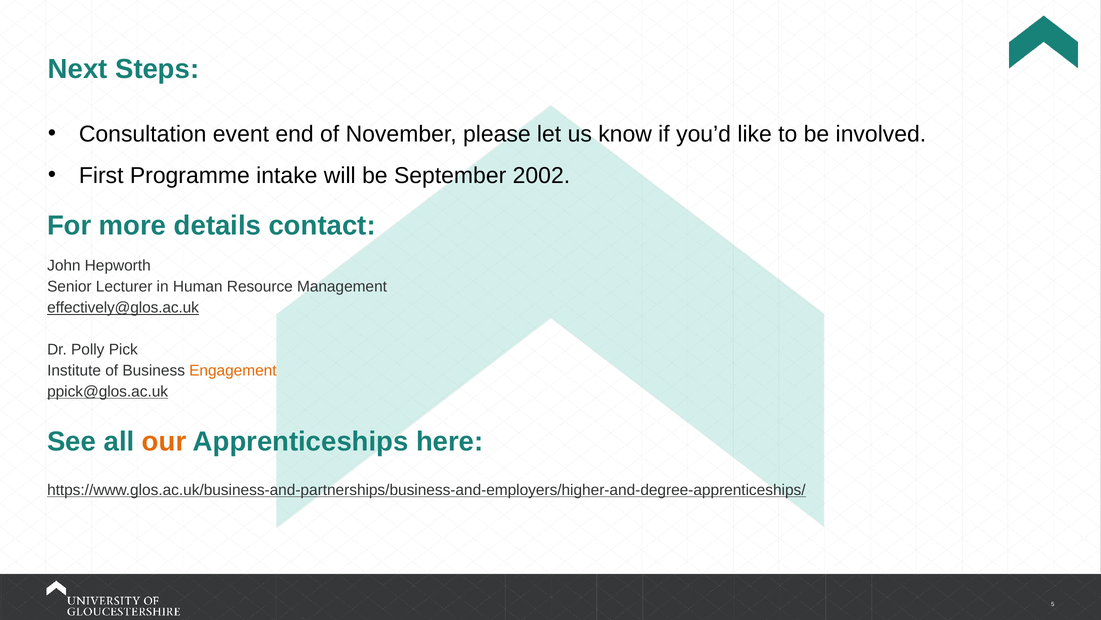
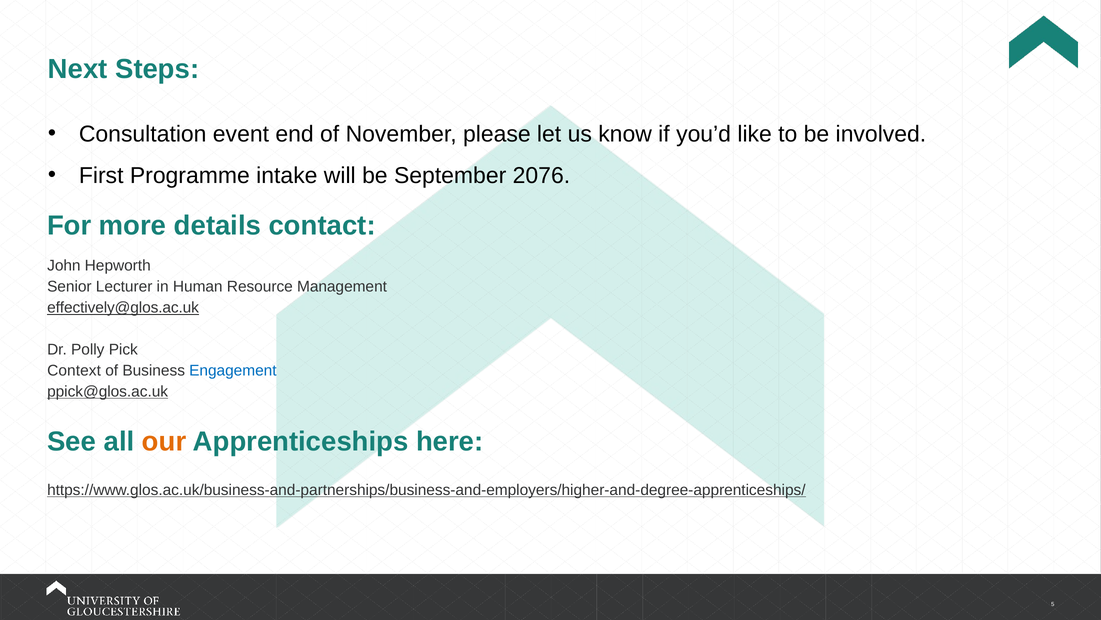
2002: 2002 -> 2076
Institute: Institute -> Context
Engagement colour: orange -> blue
